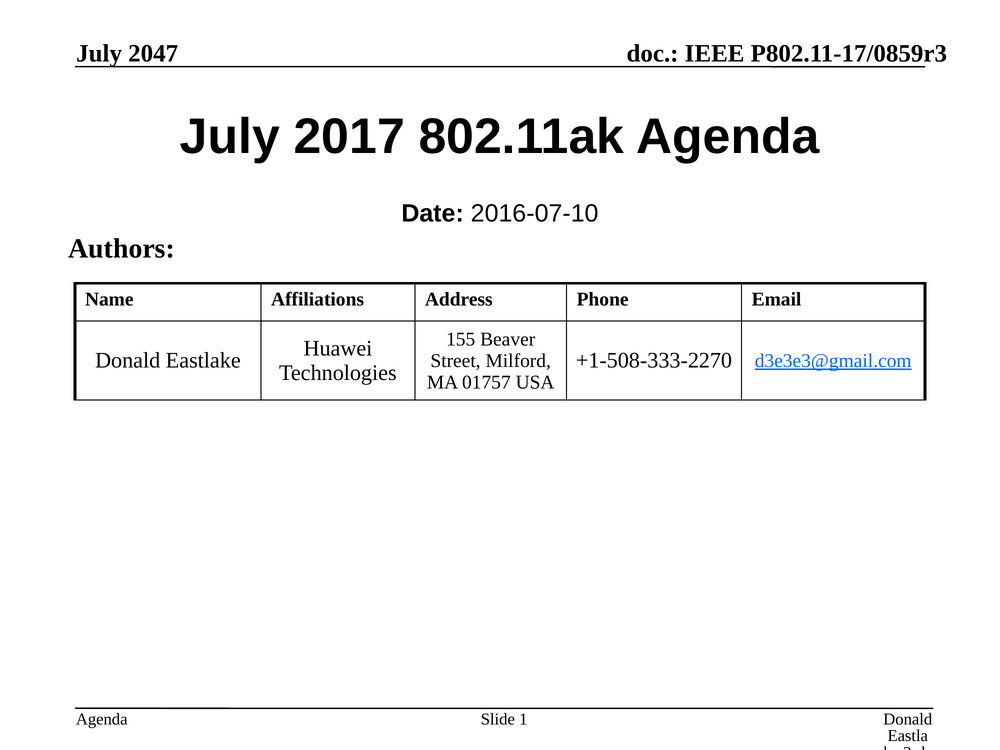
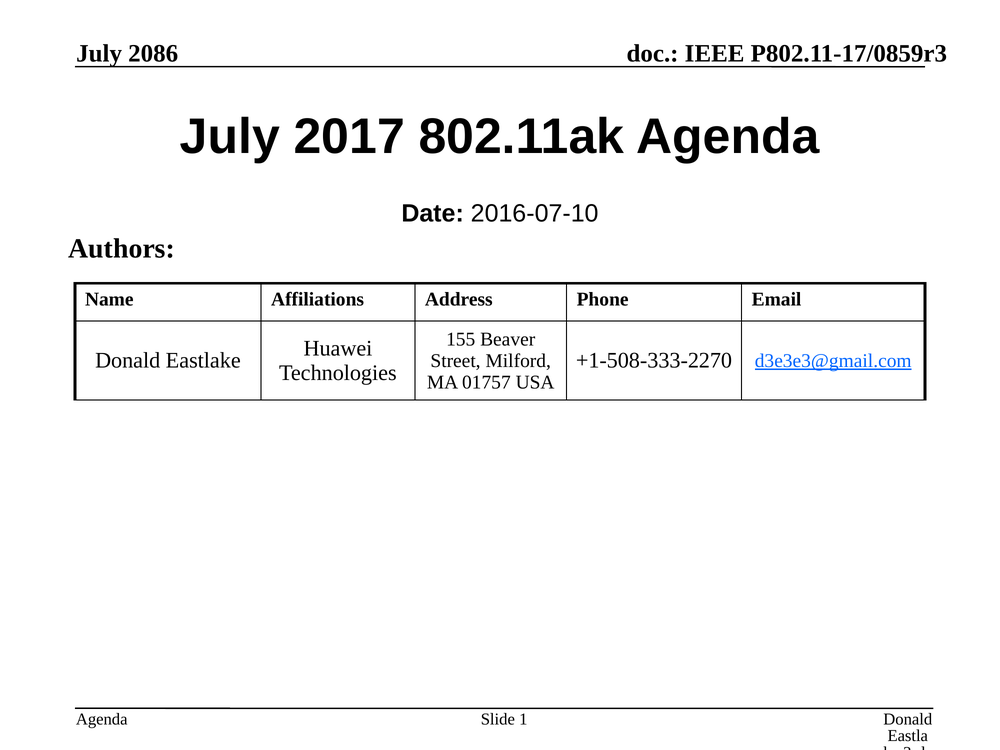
2047: 2047 -> 2086
